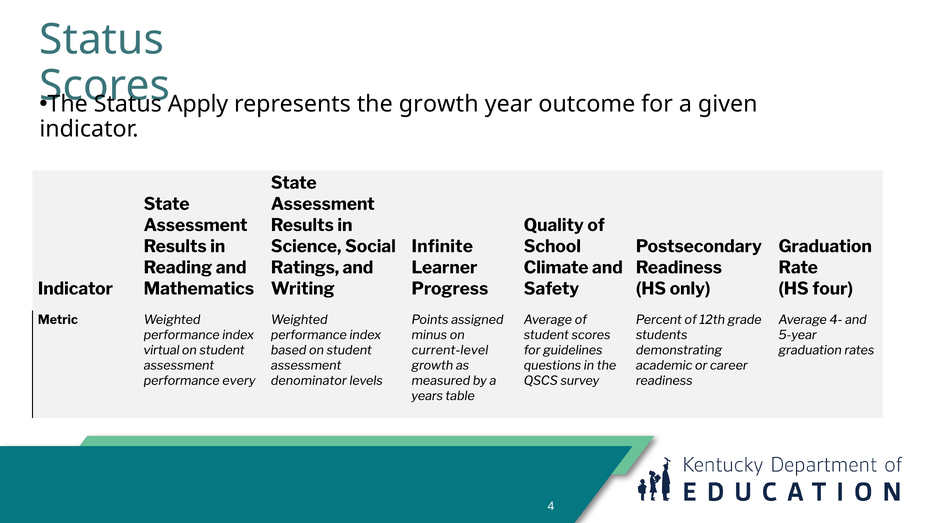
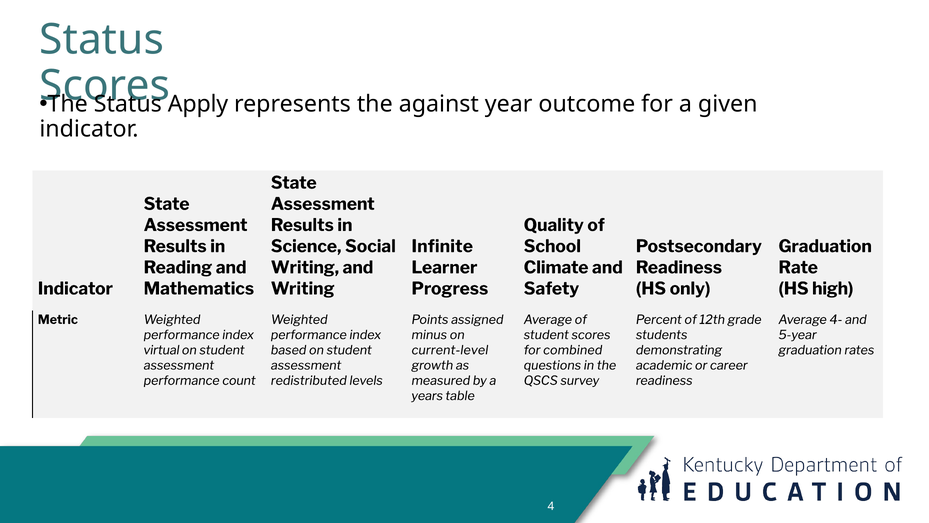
the growth: growth -> against
Ratings at (305, 267): Ratings -> Writing
four: four -> high
guidelines: guidelines -> combined
every: every -> count
denominator: denominator -> redistributed
